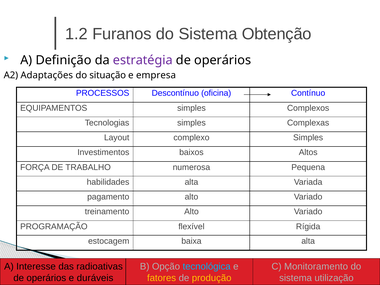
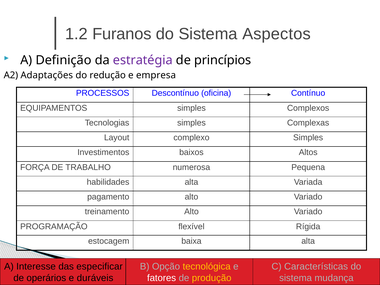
Obtenção: Obtenção -> Aspectos
operários at (223, 60): operários -> princípios
situação: situação -> redução
radioativas: radioativas -> especificar
tecnológica colour: light blue -> yellow
Monitoramento: Monitoramento -> Características
fatores colour: yellow -> white
utilização: utilização -> mudança
